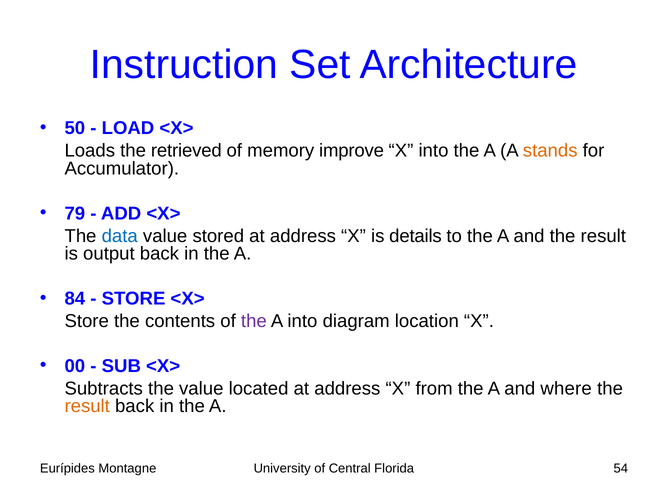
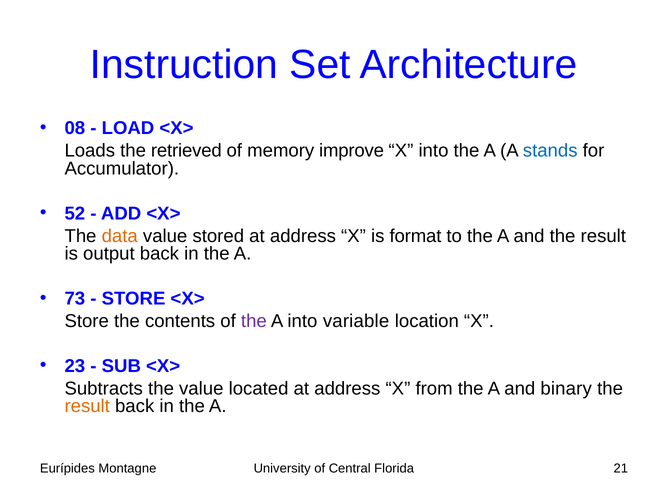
50: 50 -> 08
stands colour: orange -> blue
79: 79 -> 52
data colour: blue -> orange
details: details -> format
84: 84 -> 73
diagram: diagram -> variable
00: 00 -> 23
where: where -> binary
54: 54 -> 21
